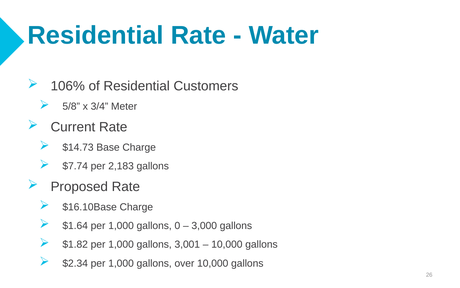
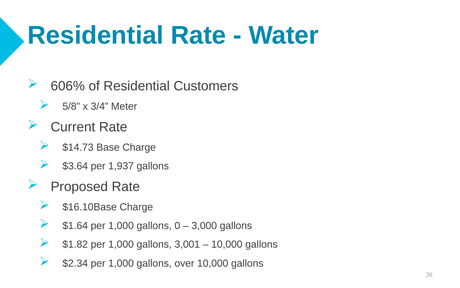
106%: 106% -> 606%
$7.74: $7.74 -> $3.64
2,183: 2,183 -> 1,937
